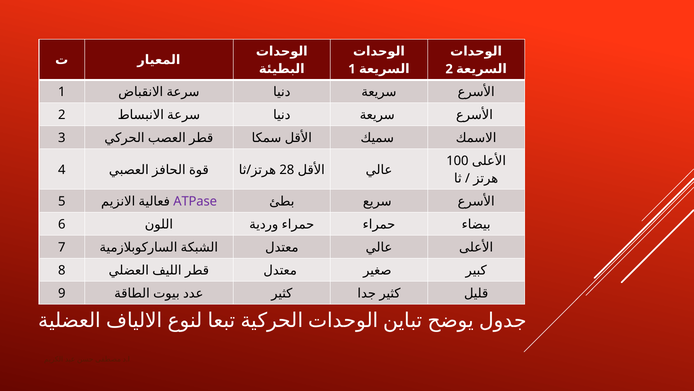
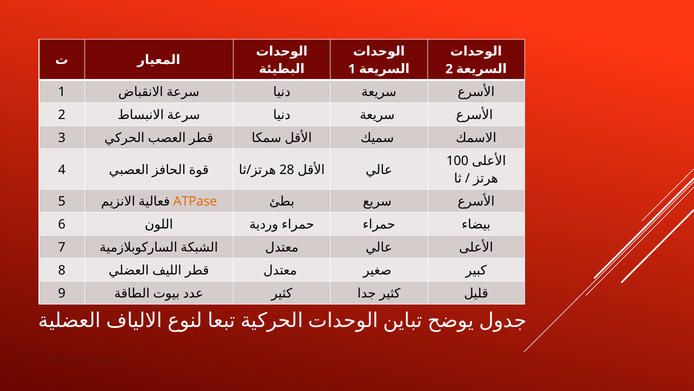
ATPase colour: purple -> orange
